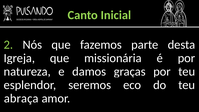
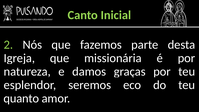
abraça: abraça -> quanto
